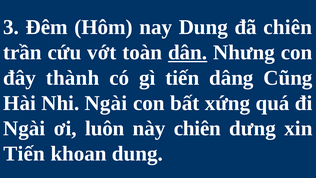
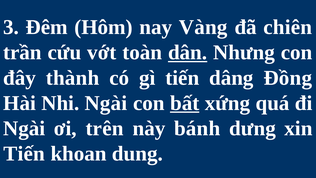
nay Dung: Dung -> Vàng
Cũng: Cũng -> Đồng
bất underline: none -> present
luôn: luôn -> trên
này chiên: chiên -> bánh
